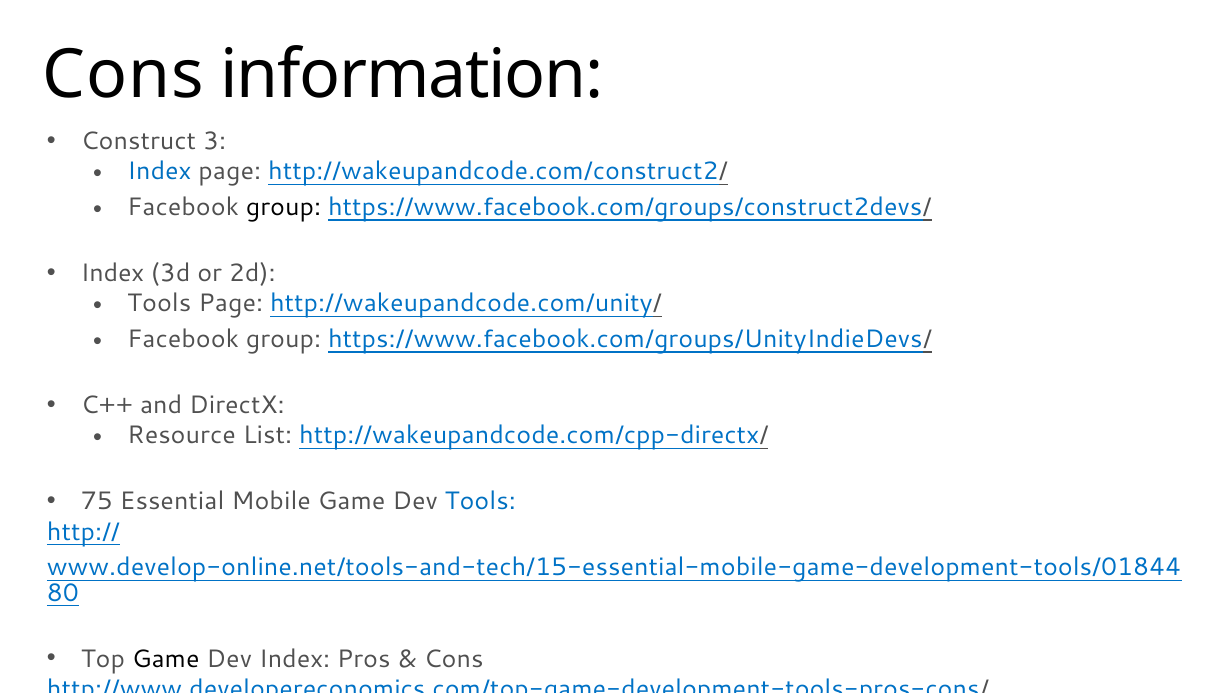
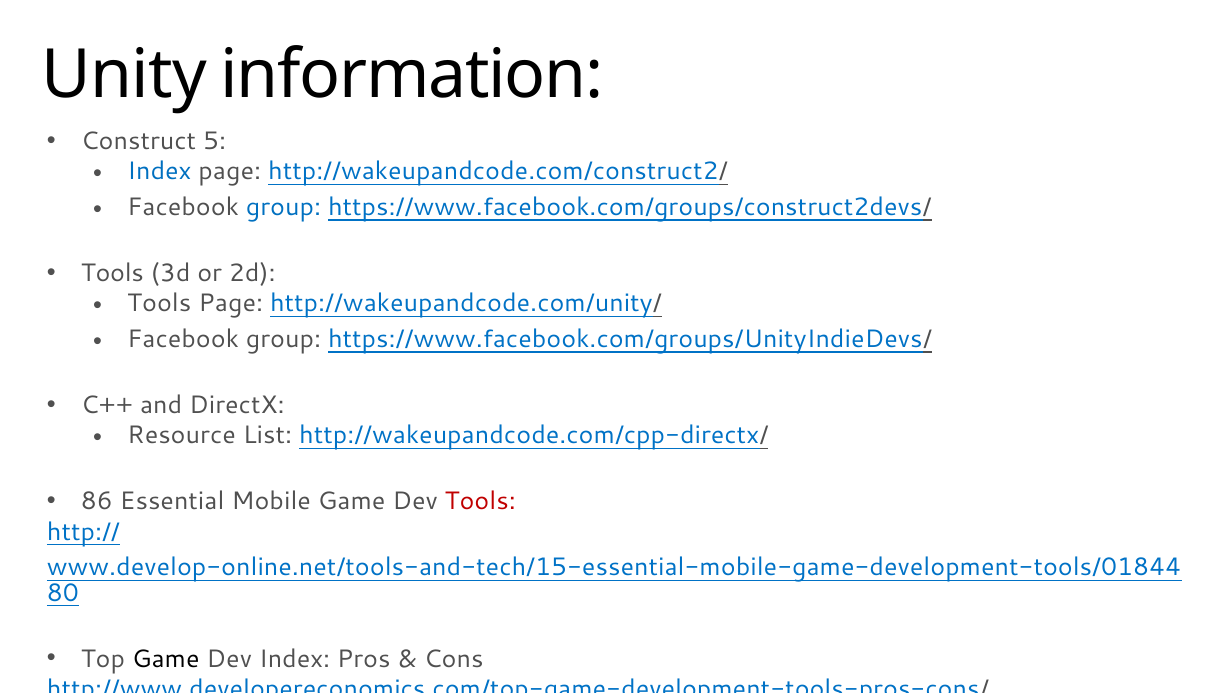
Cons at (123, 75): Cons -> Unity
3: 3 -> 5
group at (283, 207) colour: black -> blue
Index at (112, 273): Index -> Tools
75: 75 -> 86
Tools at (480, 502) colour: blue -> red
